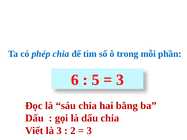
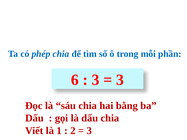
5 at (96, 80): 5 -> 3
là 3: 3 -> 1
